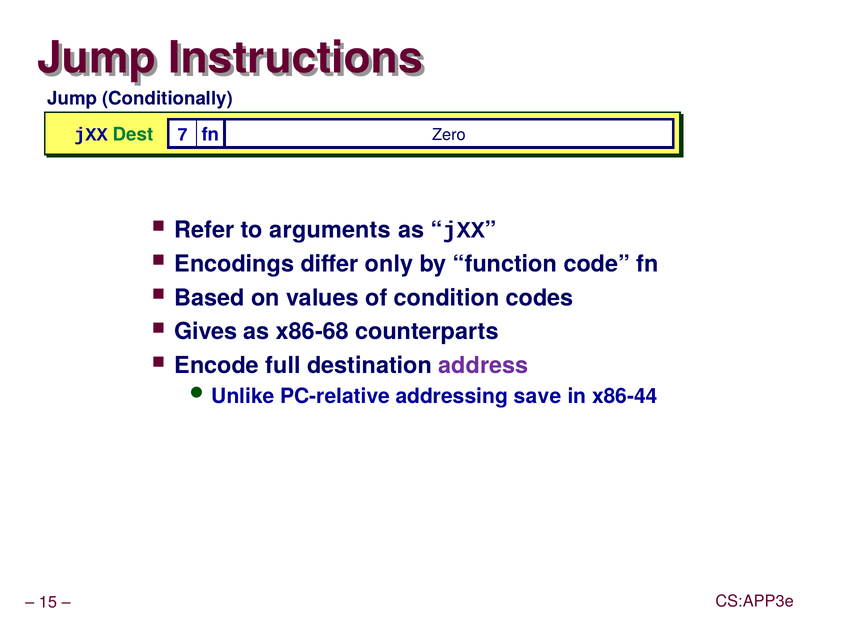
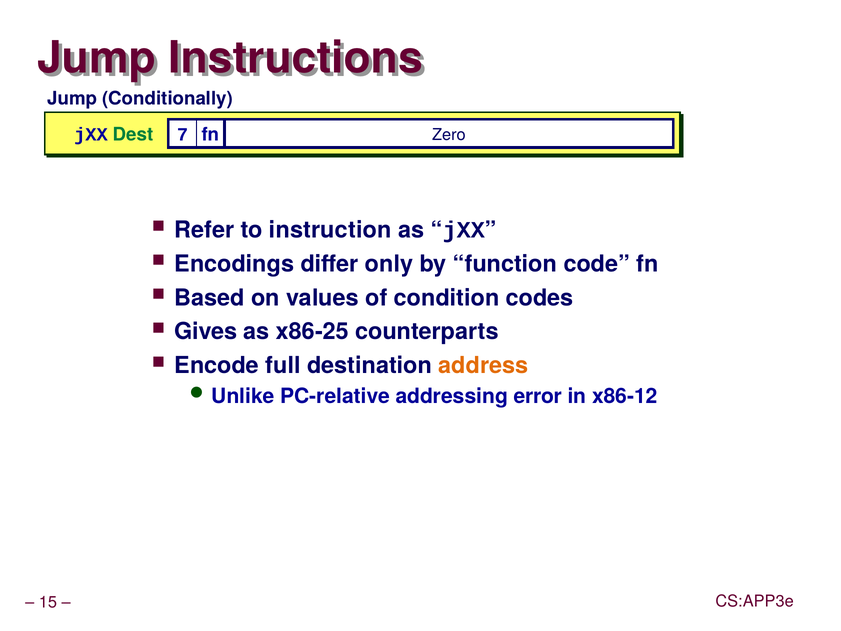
arguments: arguments -> instruction
x86-68: x86-68 -> x86-25
address colour: purple -> orange
save: save -> error
x86-44: x86-44 -> x86-12
